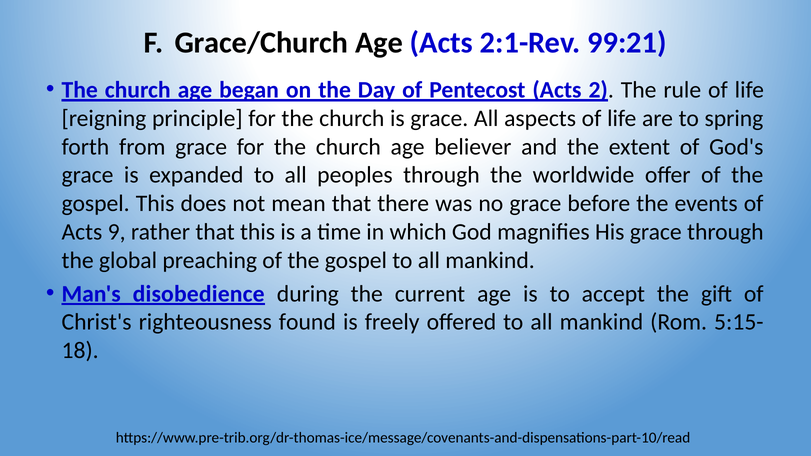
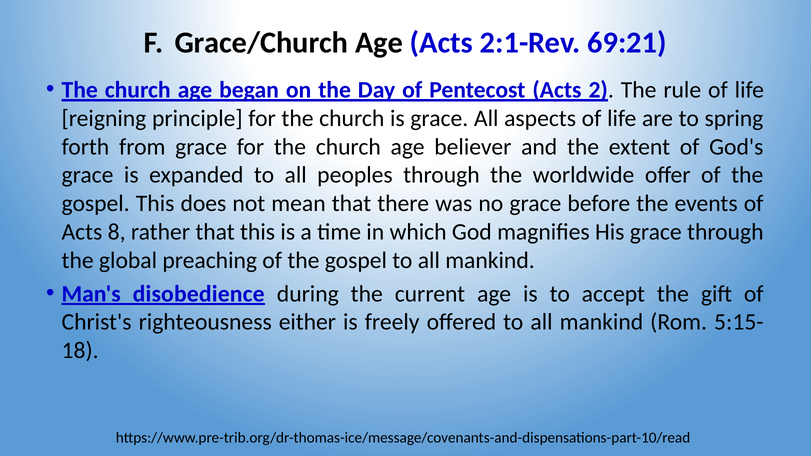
99:21: 99:21 -> 69:21
9: 9 -> 8
found: found -> either
